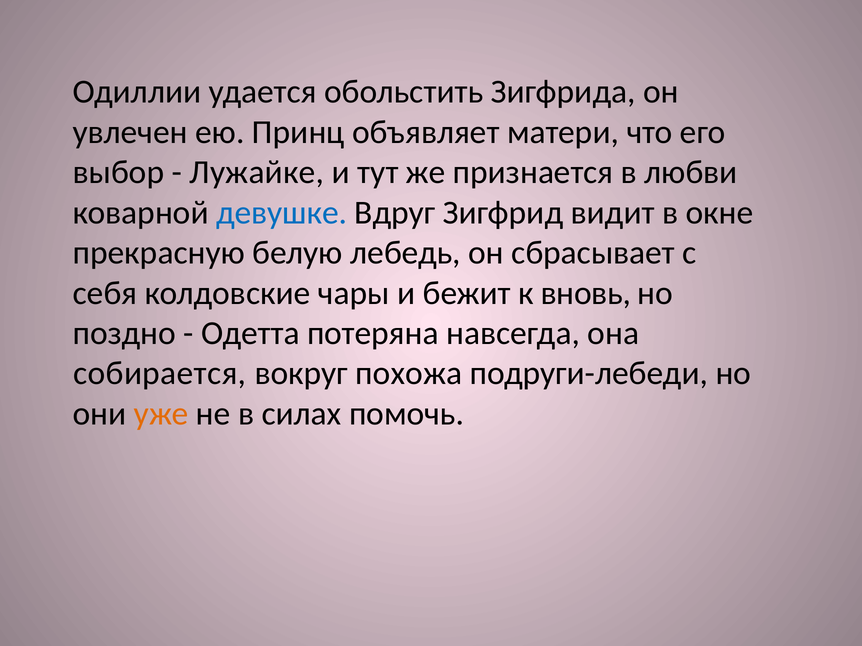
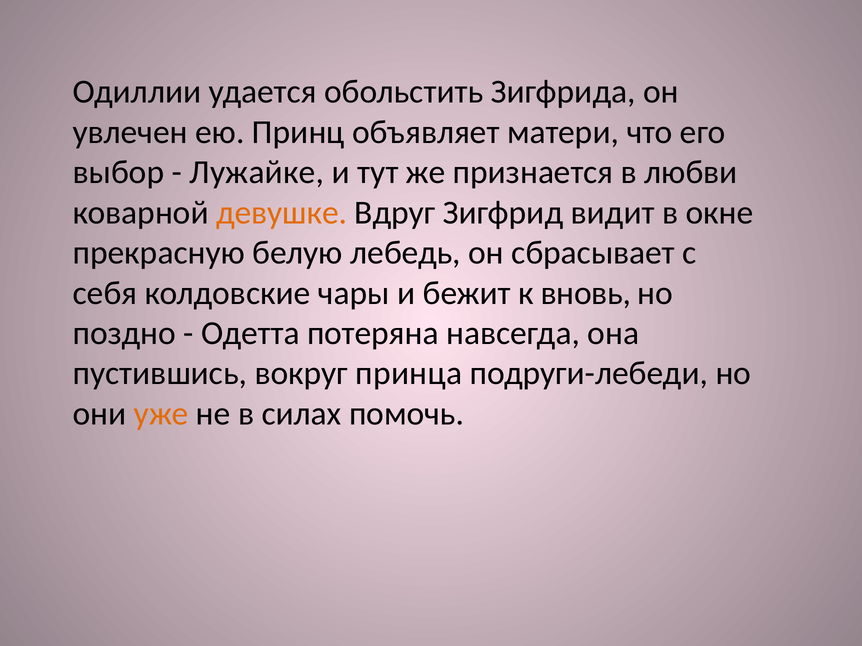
девушке colour: blue -> orange
собирается: собирается -> пустившись
похожа: похожа -> принца
